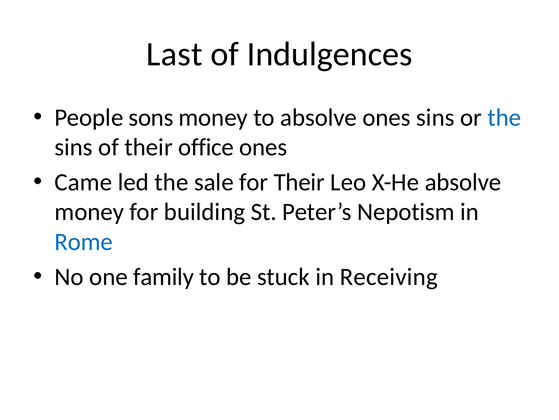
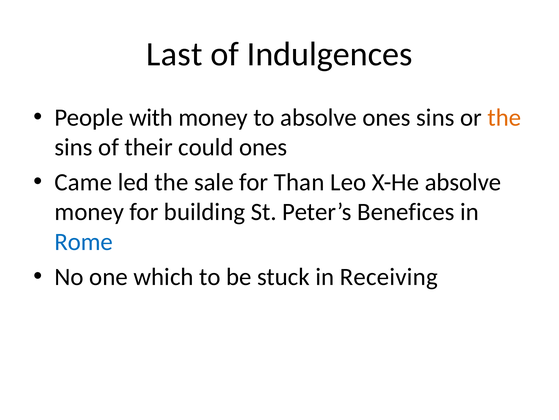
sons: sons -> with
the at (504, 117) colour: blue -> orange
office: office -> could
for Their: Their -> Than
Nepotism: Nepotism -> Benefices
family: family -> which
